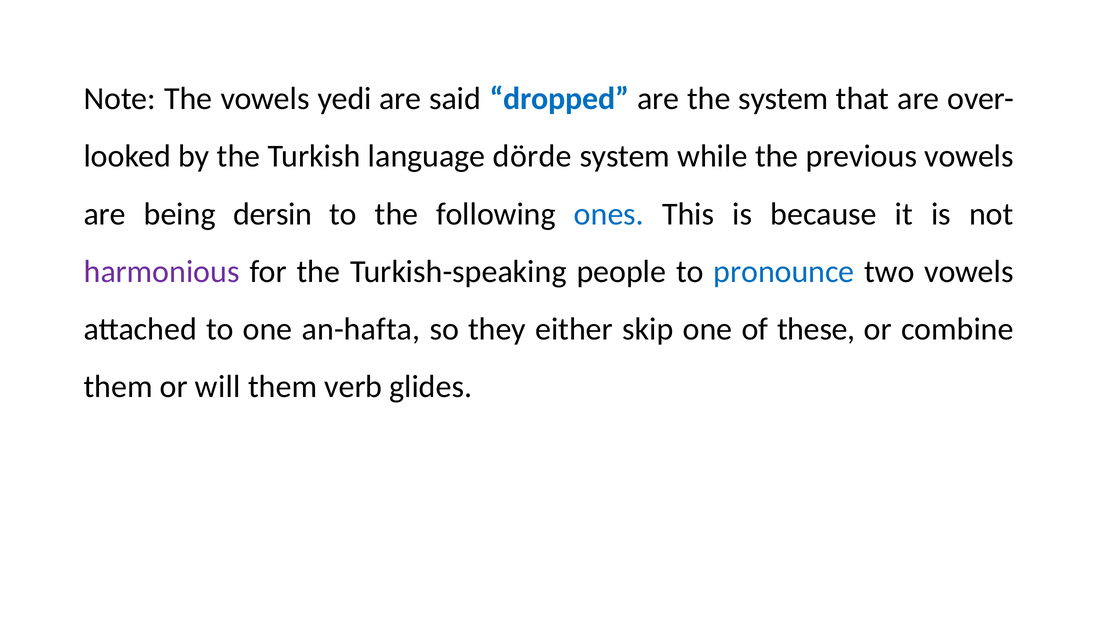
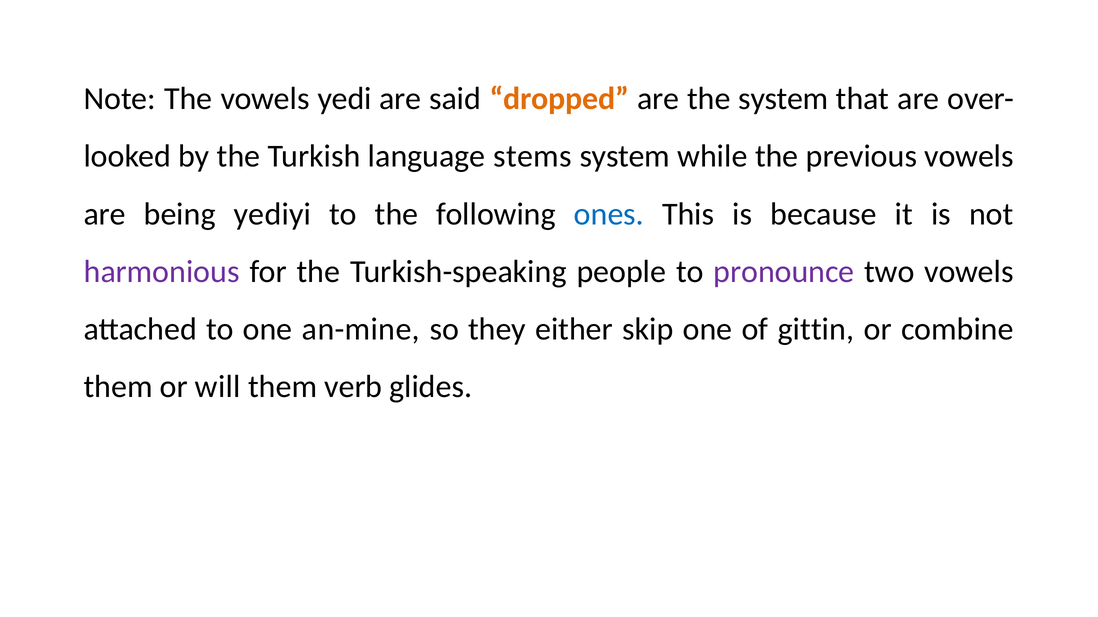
dropped colour: blue -> orange
dörde: dörde -> stems
dersin: dersin -> yediyi
pronounce colour: blue -> purple
an-hafta: an-hafta -> an-mine
these: these -> gittin
